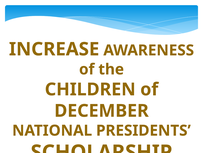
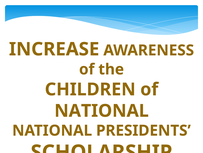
DECEMBER at (102, 110): DECEMBER -> NATIONAL
